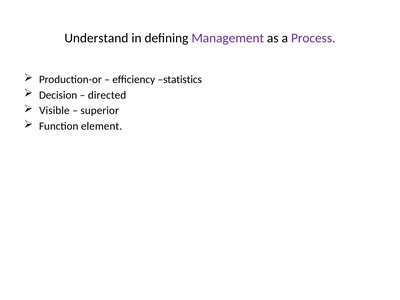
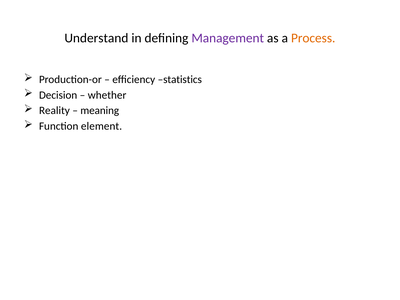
Process colour: purple -> orange
directed: directed -> whether
Visible: Visible -> Reality
superior: superior -> meaning
